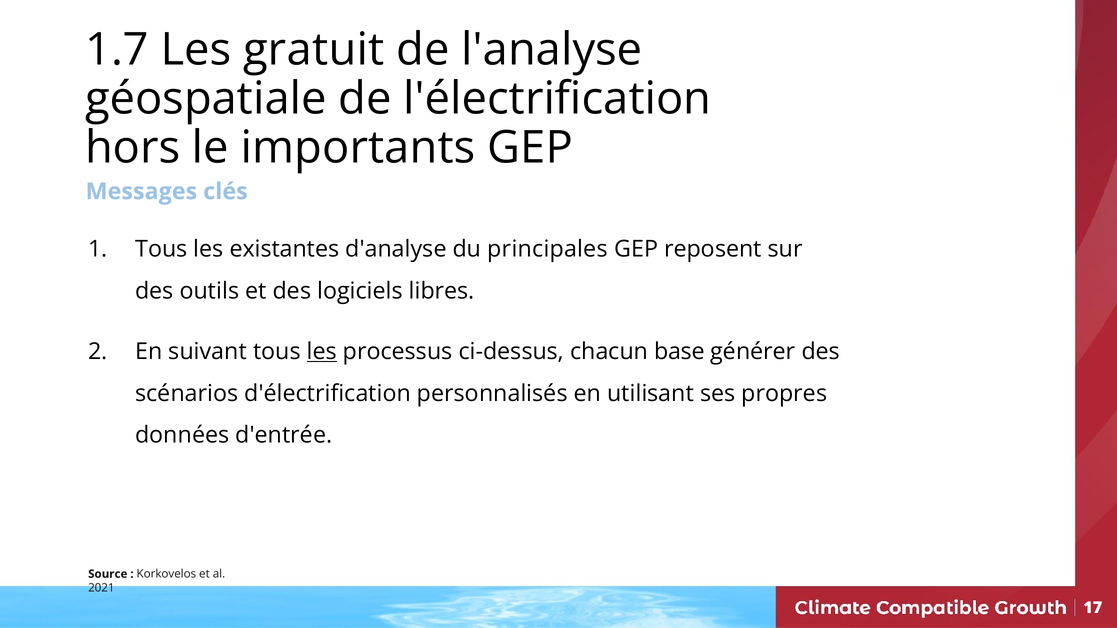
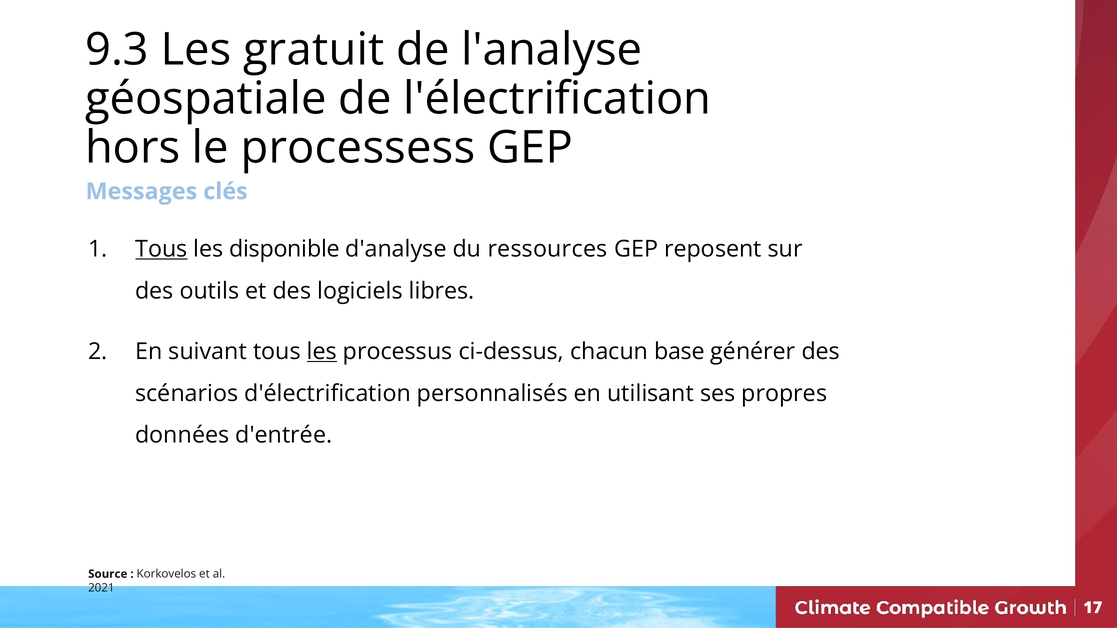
1.7: 1.7 -> 9.3
importants: importants -> processess
Tous at (161, 249) underline: none -> present
existantes: existantes -> disponible
principales: principales -> ressources
